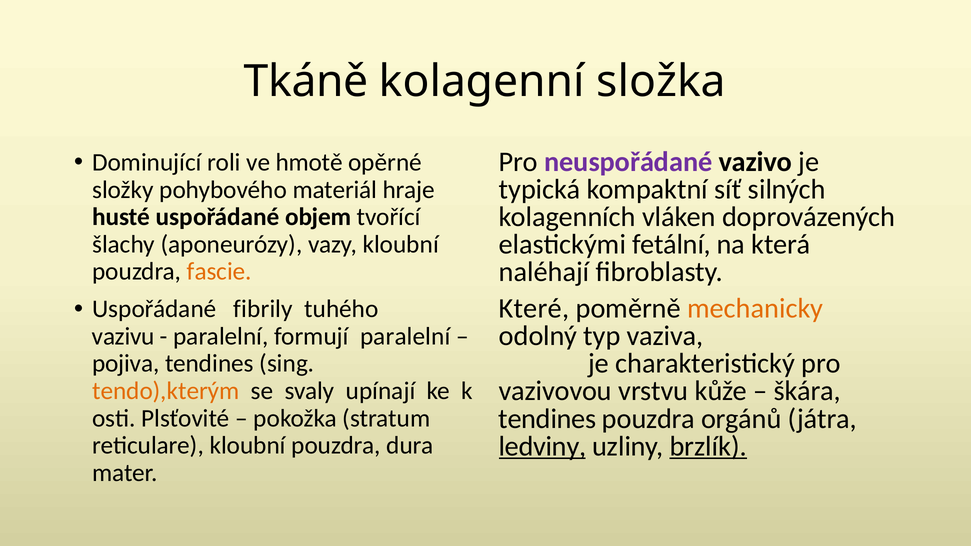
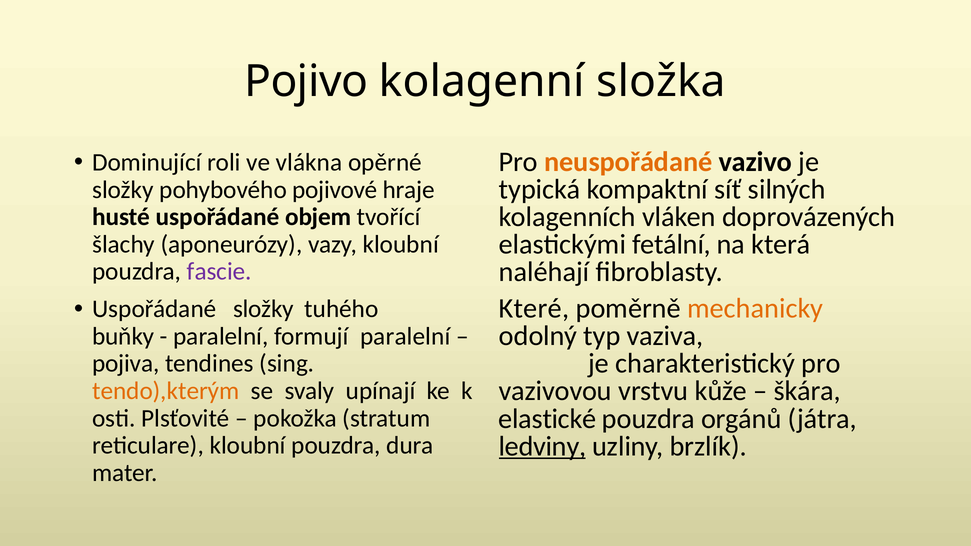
Tkáně: Tkáně -> Pojivo
hmotě: hmotě -> vlákna
neuspořádané colour: purple -> orange
materiál: materiál -> pojivové
fascie colour: orange -> purple
Uspořádané fibrily: fibrily -> složky
vazivu: vazivu -> buňky
tendines at (547, 419): tendines -> elastické
brzlík underline: present -> none
